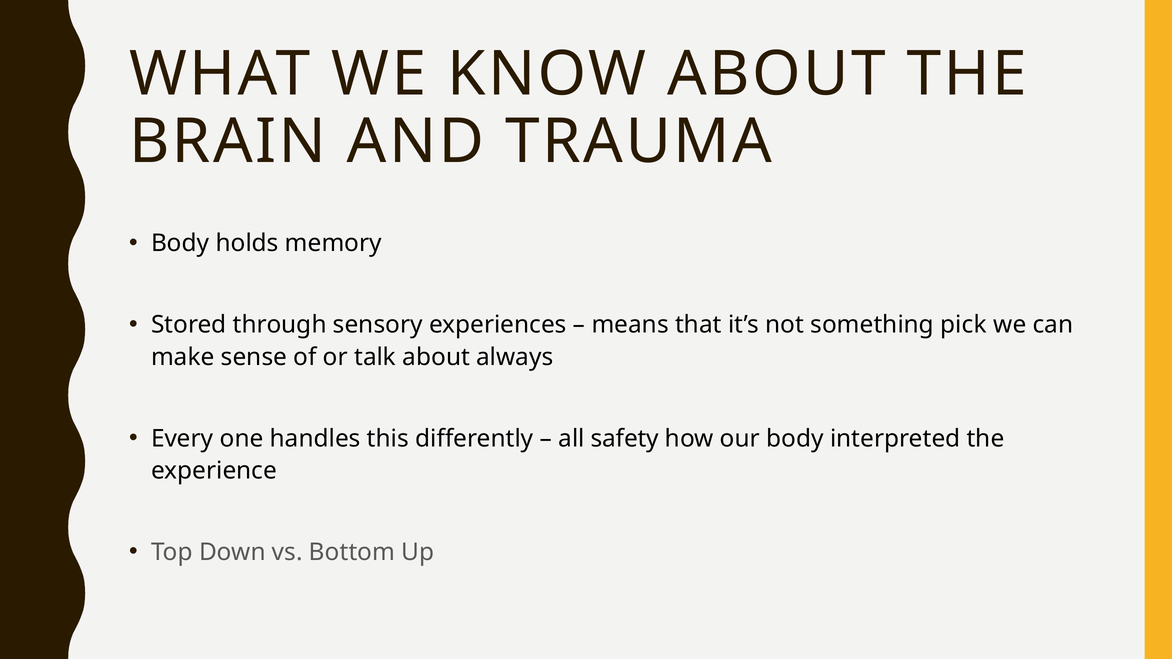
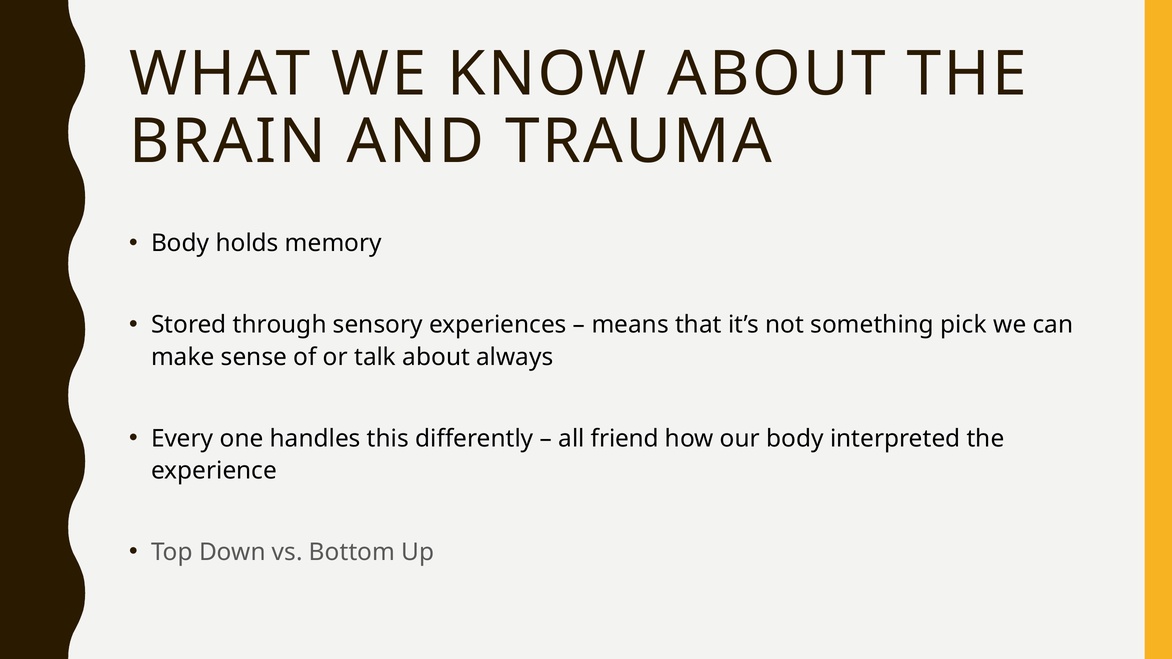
safety: safety -> friend
